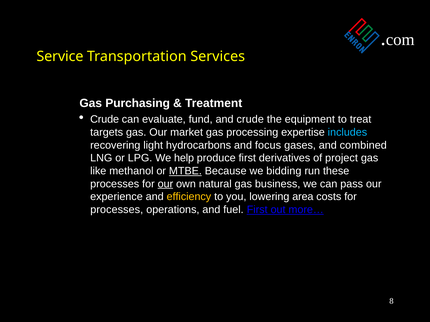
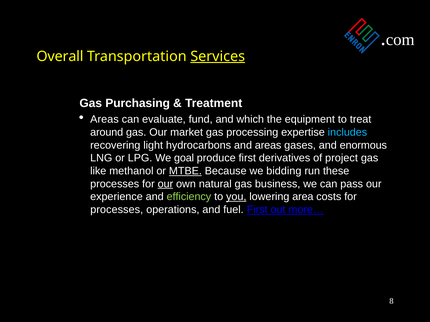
Service: Service -> Overall
Services underline: none -> present
Crude at (105, 120): Crude -> Areas
and crude: crude -> which
targets: targets -> around
and focus: focus -> areas
combined: combined -> enormous
help: help -> goal
efficiency colour: yellow -> light green
you underline: none -> present
